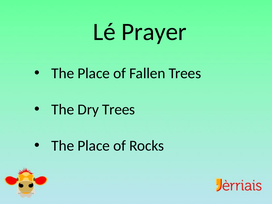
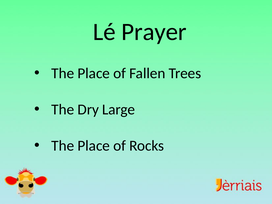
Dry Trees: Trees -> Large
